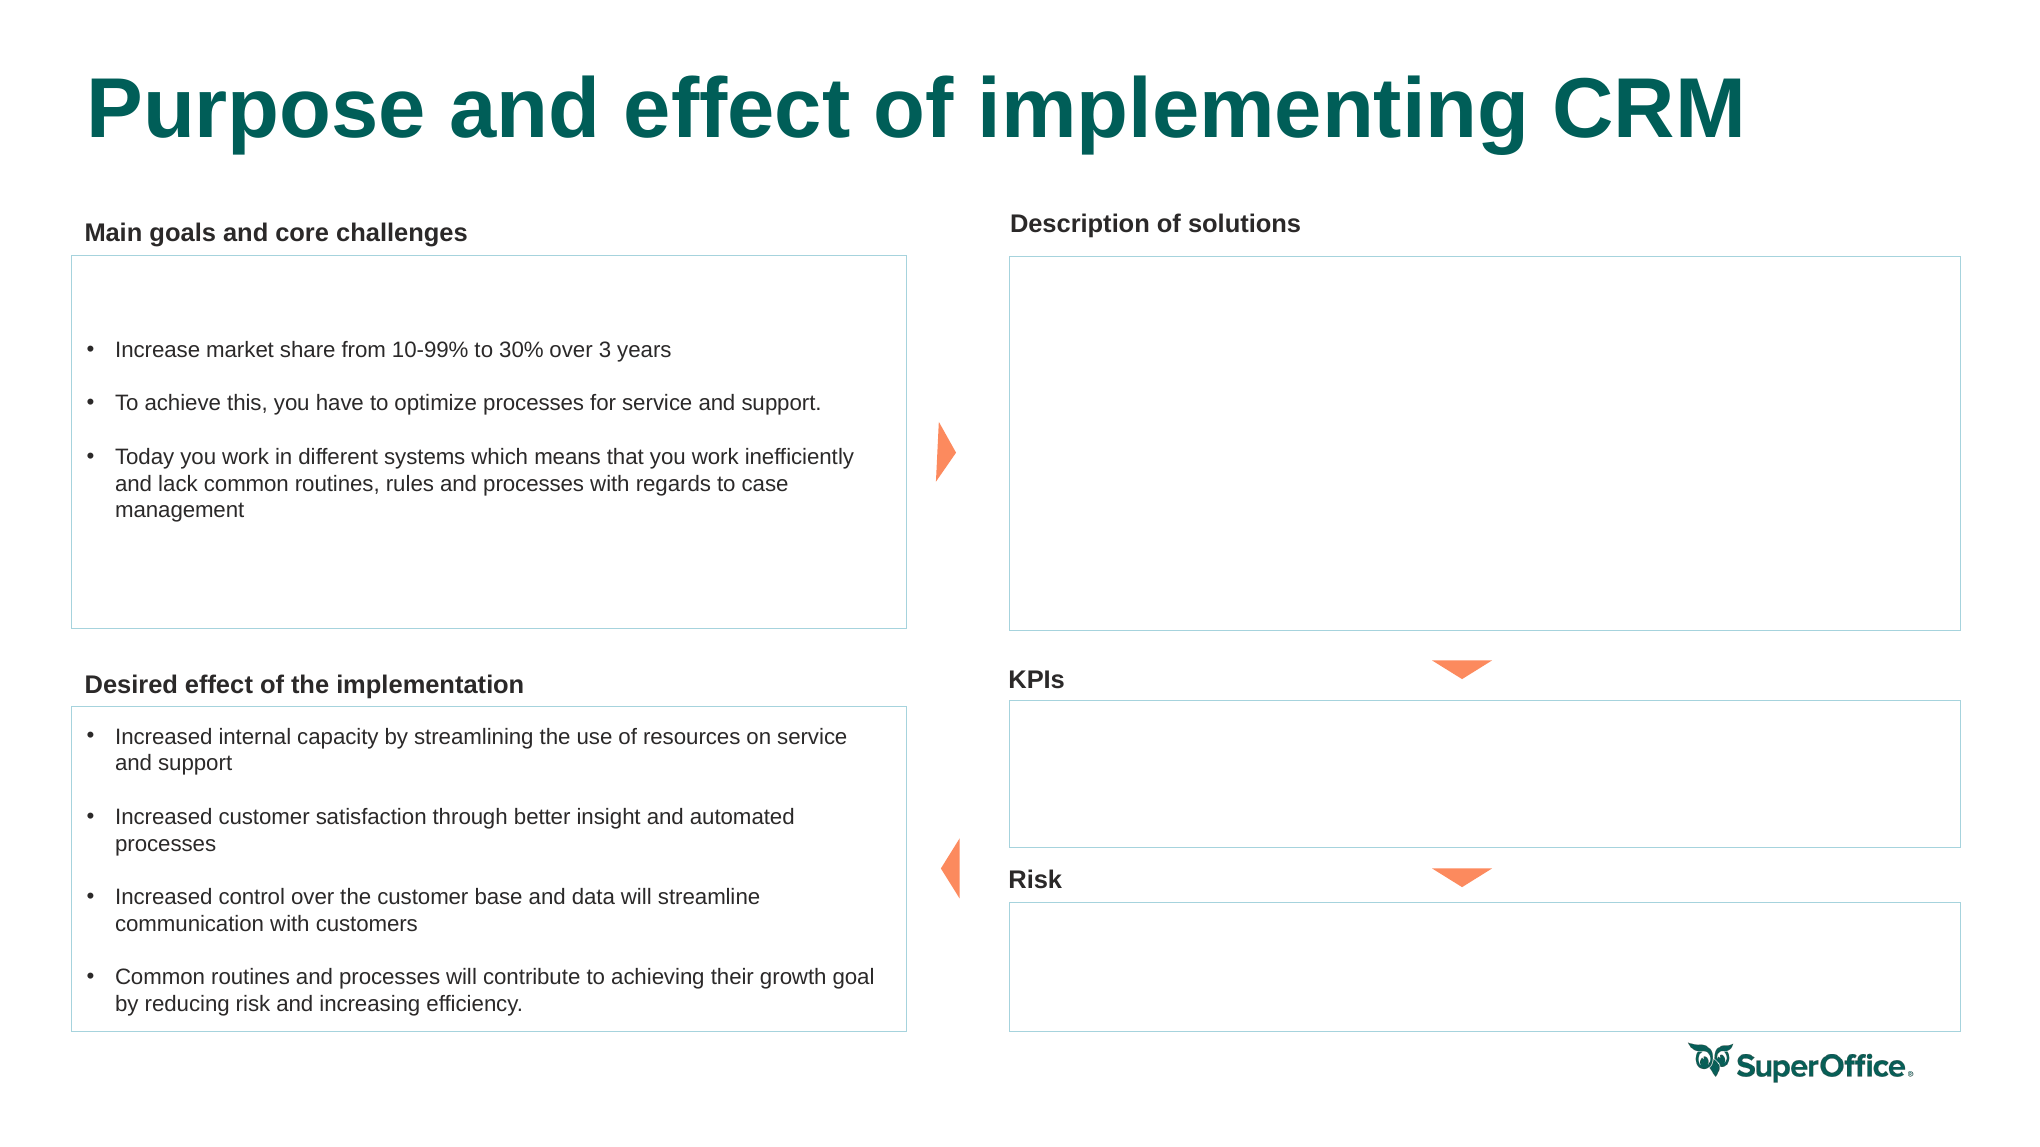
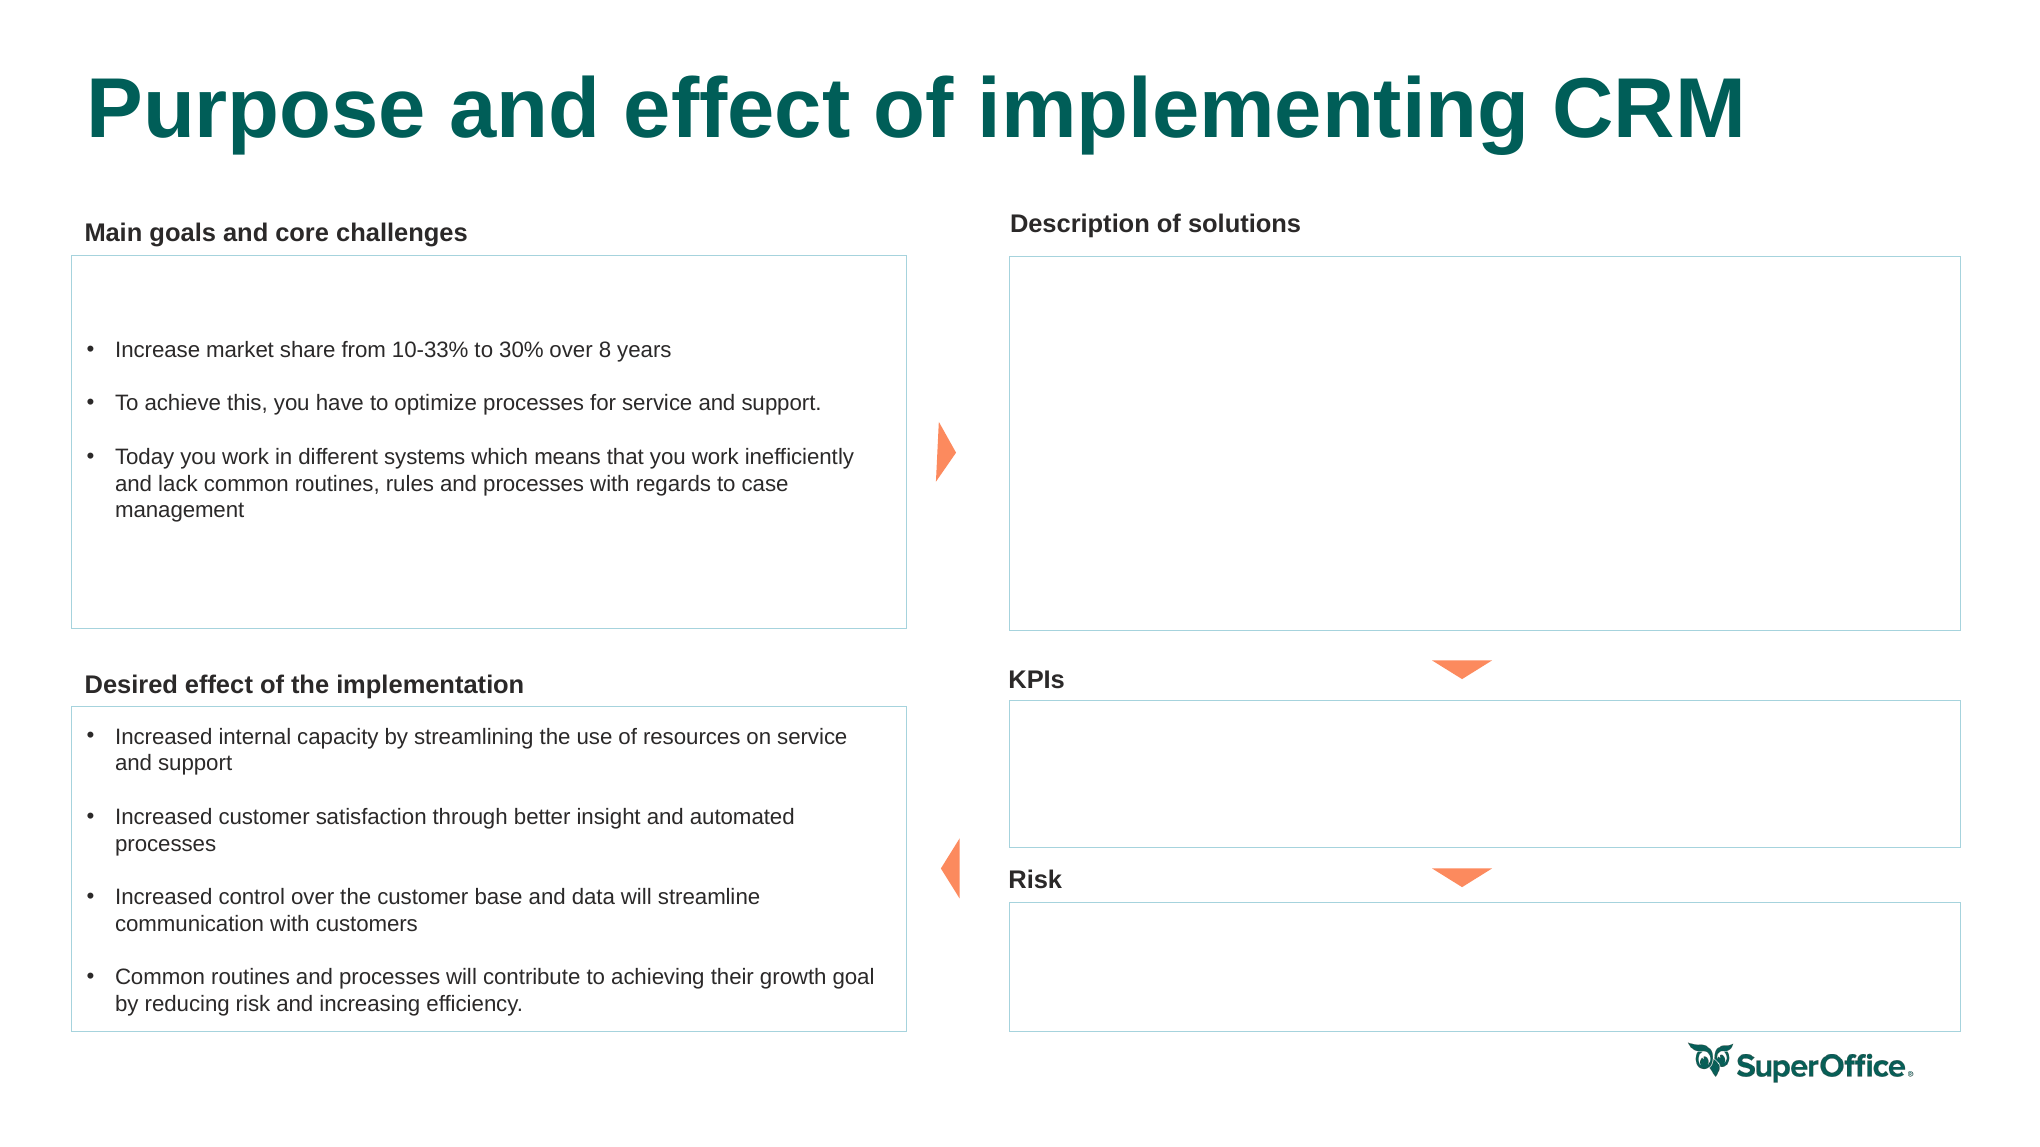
10-99%: 10-99% -> 10-33%
3: 3 -> 8
